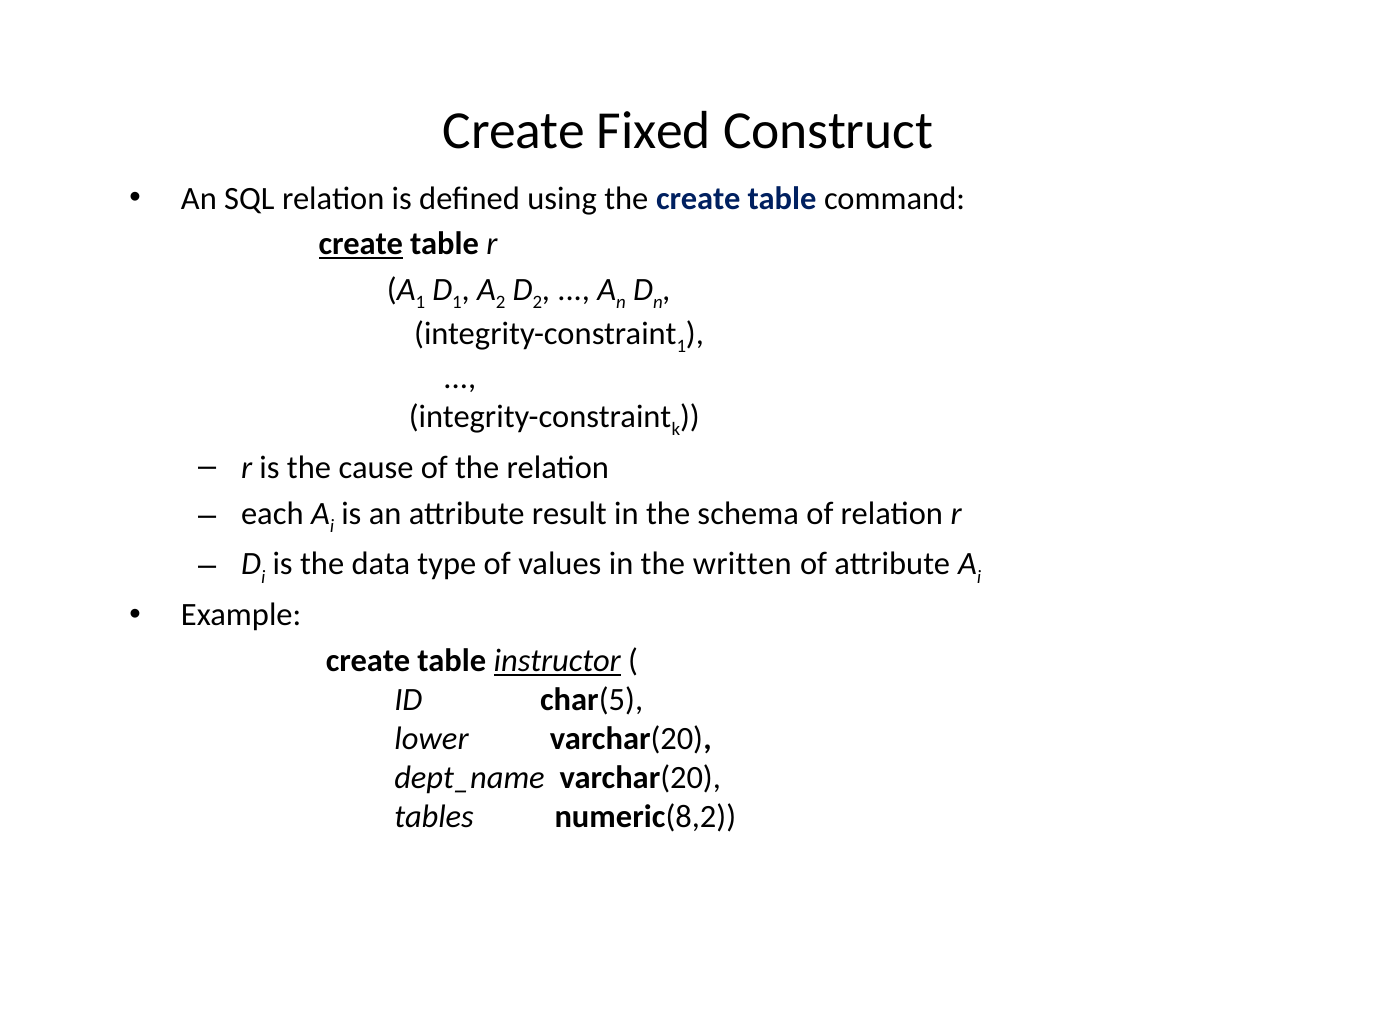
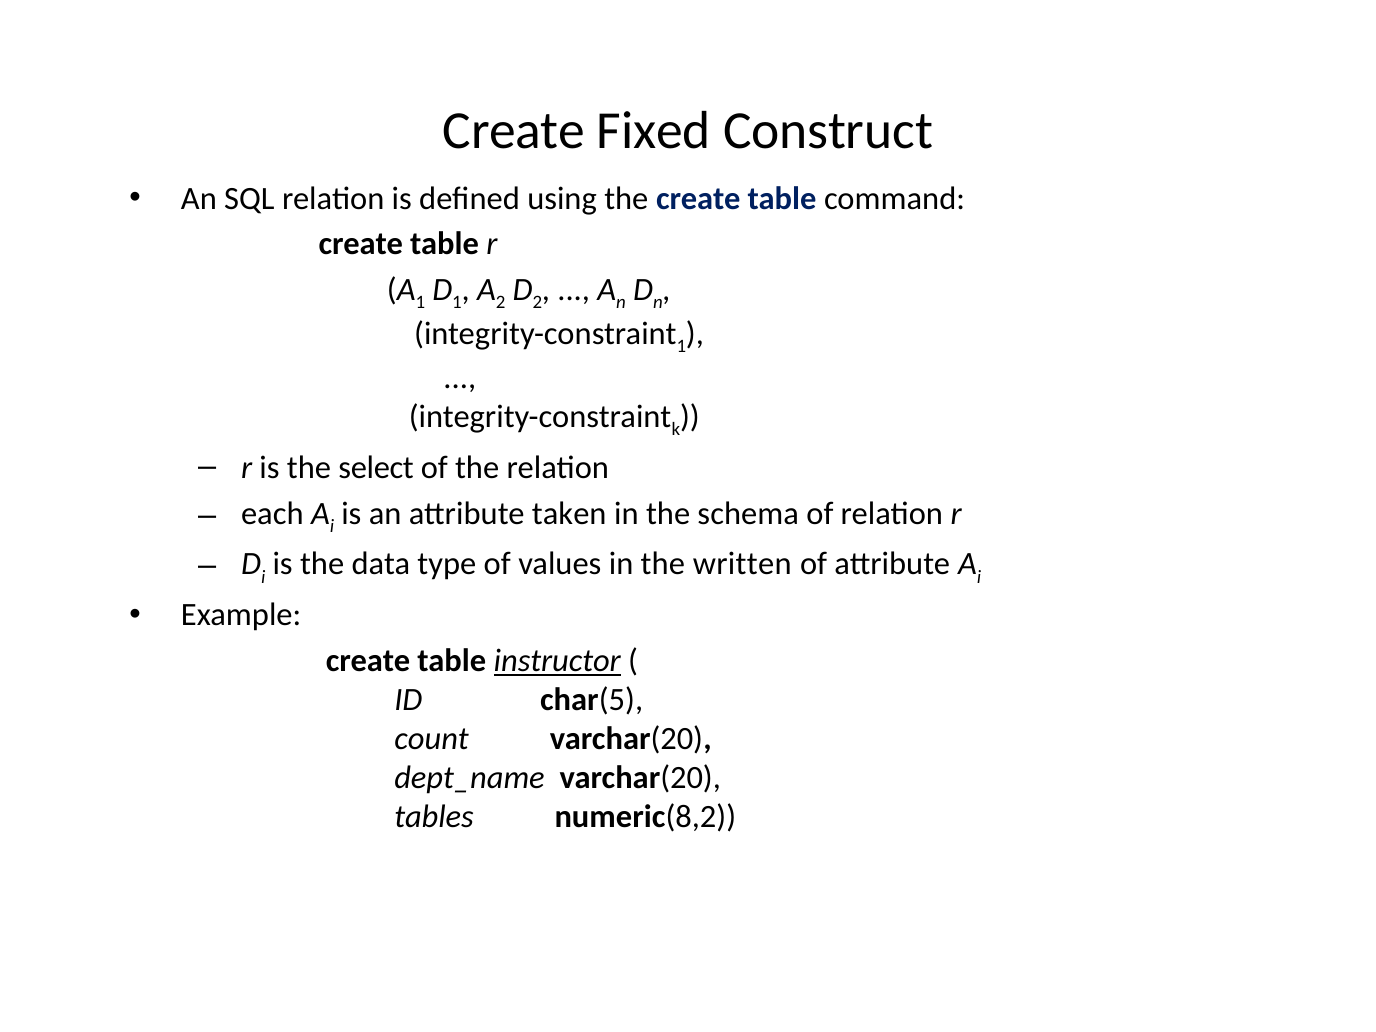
create at (361, 244) underline: present -> none
cause: cause -> select
result: result -> taken
lower: lower -> count
